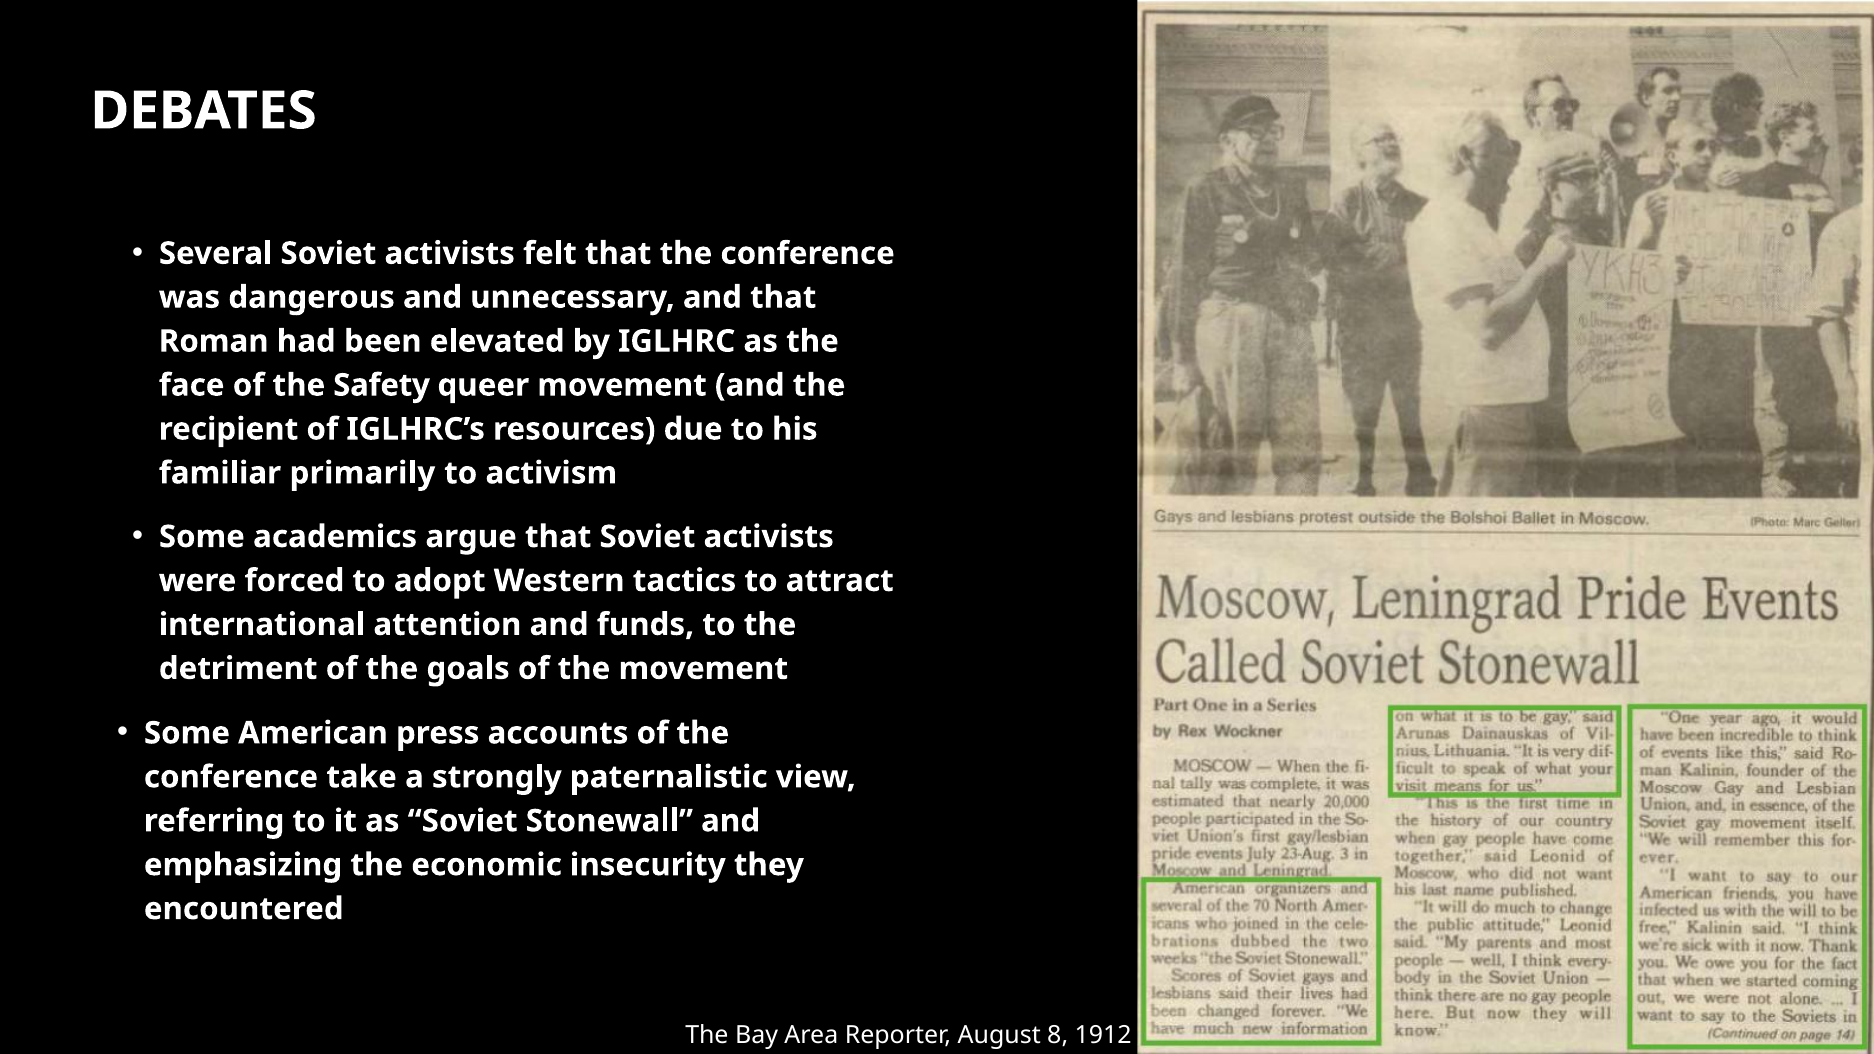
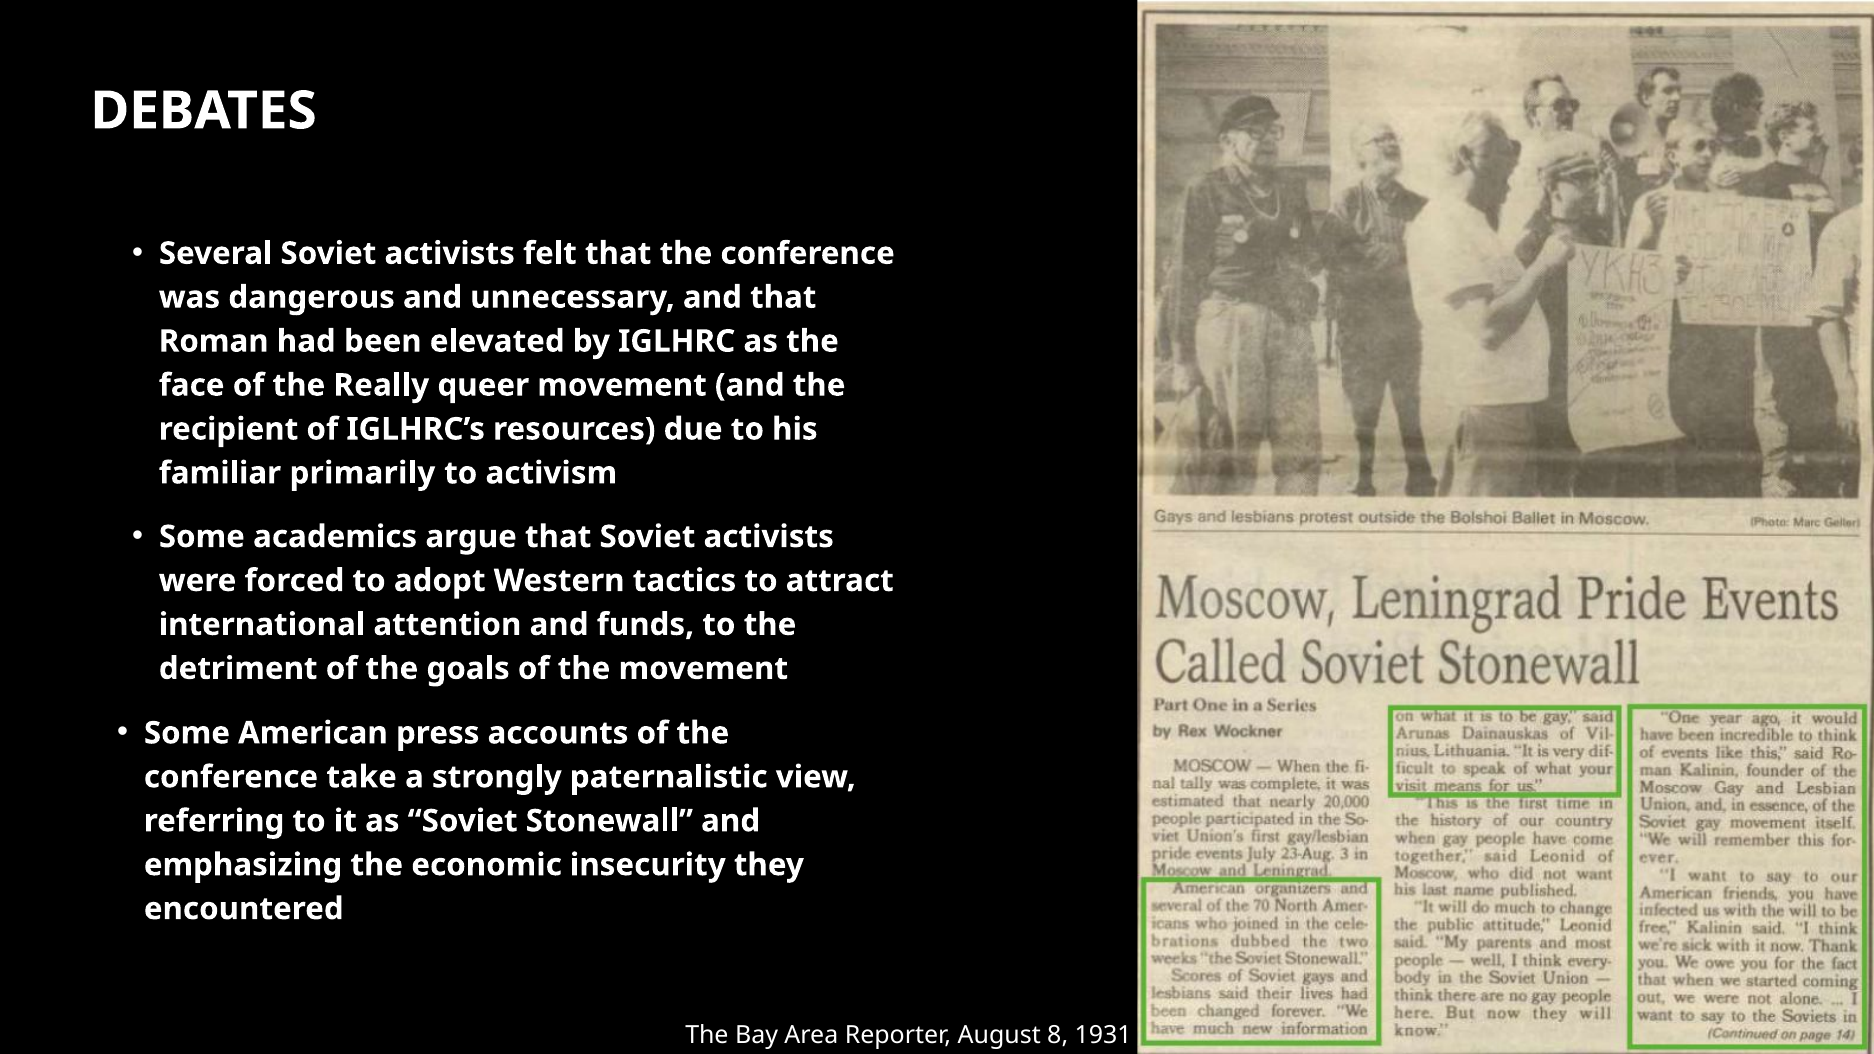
Safety: Safety -> Really
1912: 1912 -> 1931
